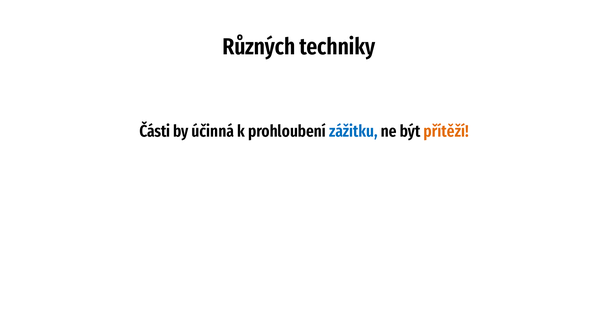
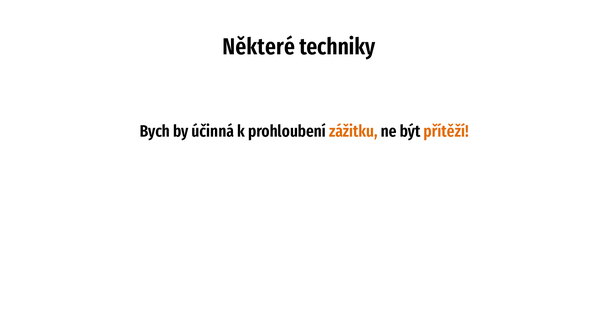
Různých: Různých -> Některé
Části: Části -> Bych
zážitku colour: blue -> orange
